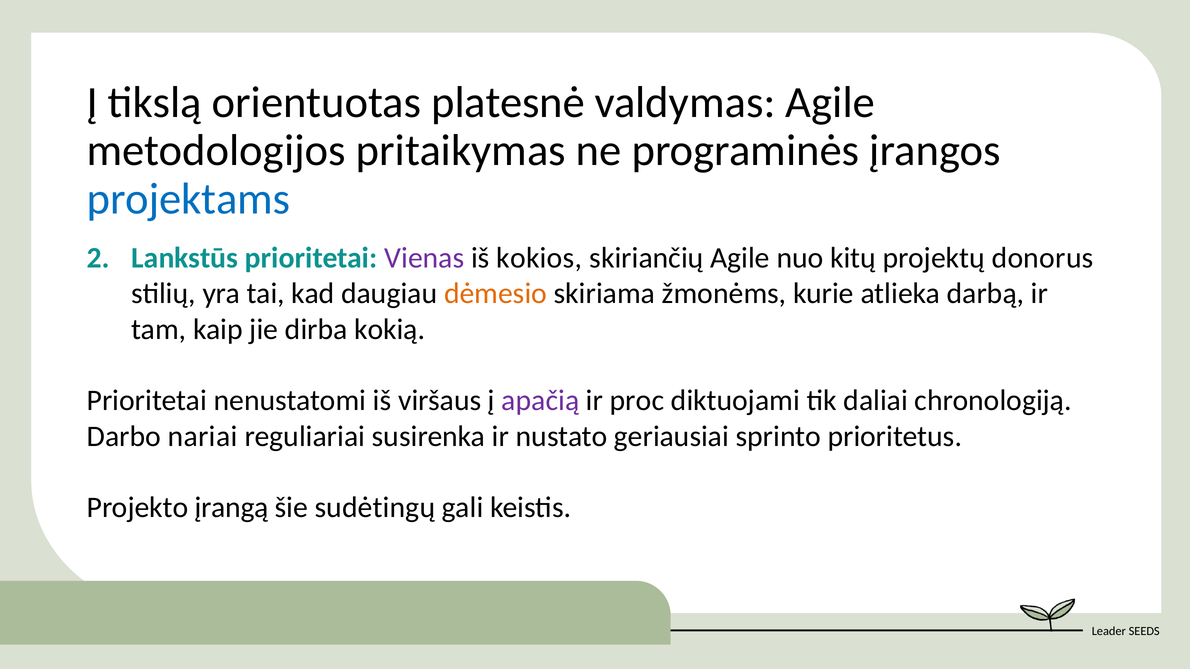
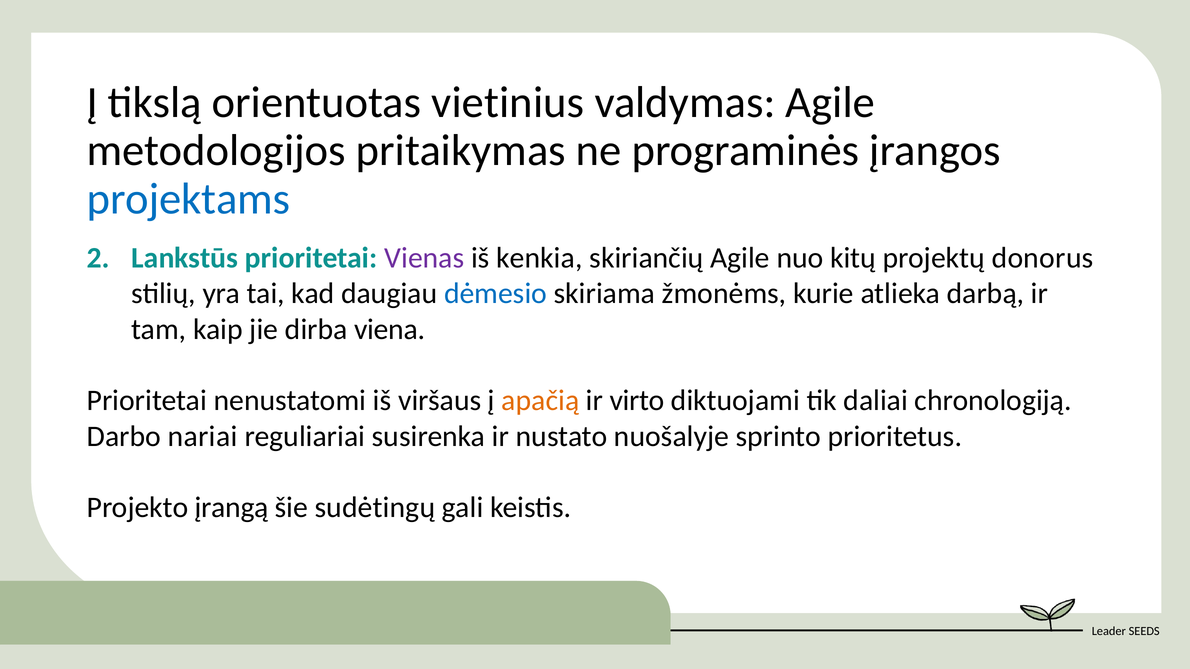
platesnė: platesnė -> vietinius
kokios: kokios -> kenkia
dėmesio colour: orange -> blue
kokią: kokią -> viena
apačią colour: purple -> orange
proc: proc -> virto
geriausiai: geriausiai -> nuošalyje
